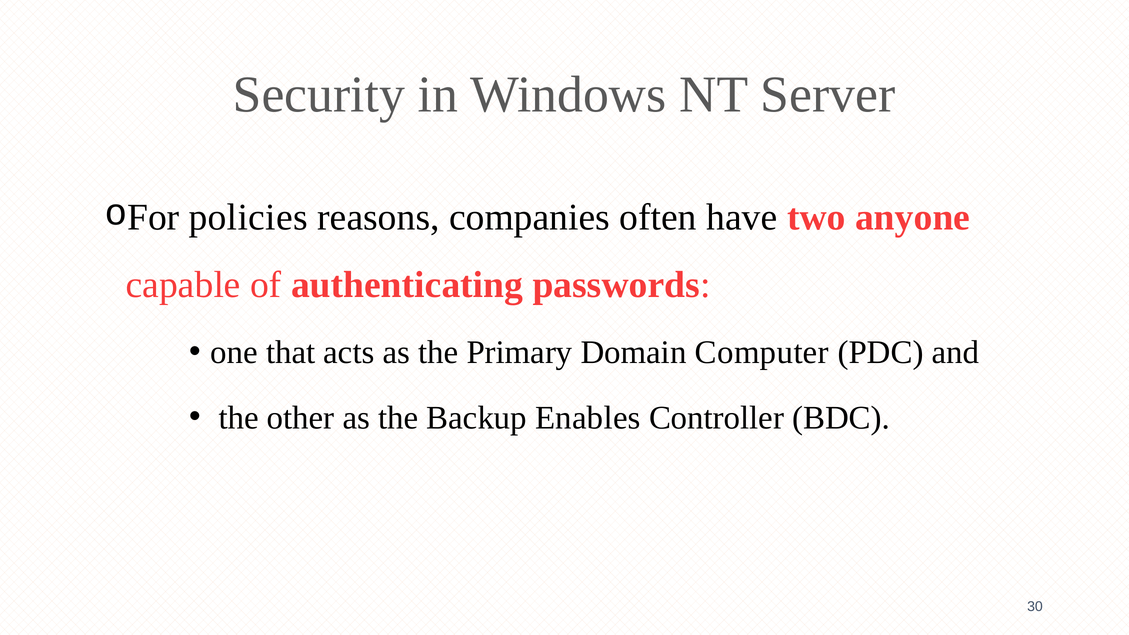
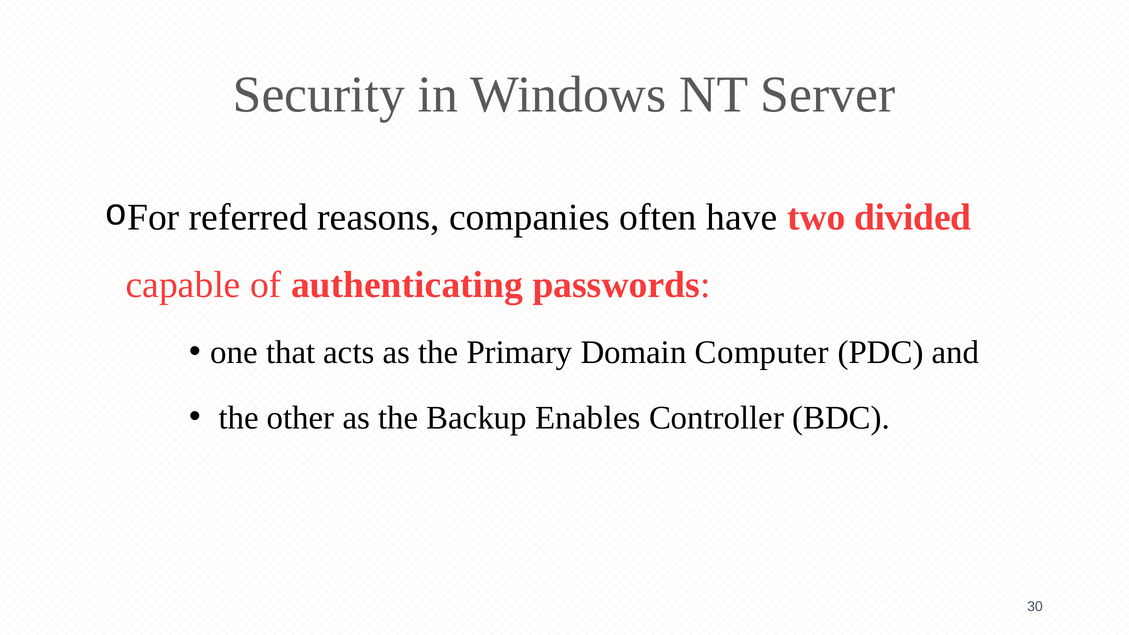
policies: policies -> referred
anyone: anyone -> divided
